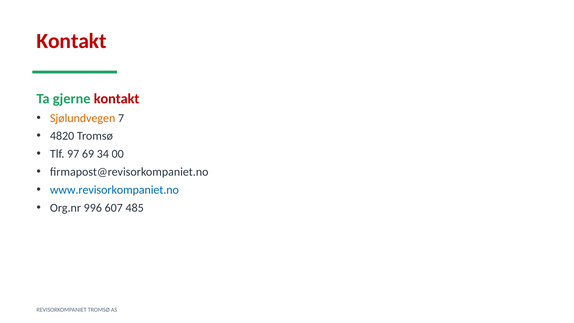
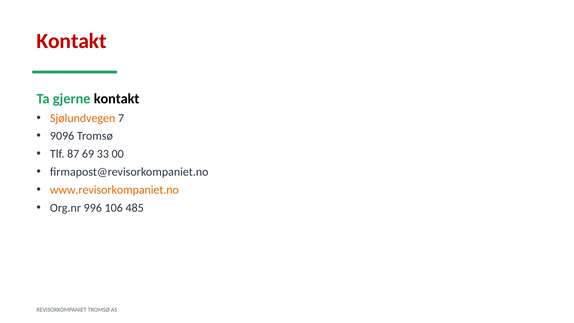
kontakt at (117, 99) colour: red -> black
4820: 4820 -> 9096
97: 97 -> 87
34: 34 -> 33
www.revisorkompaniet.no colour: blue -> orange
607: 607 -> 106
